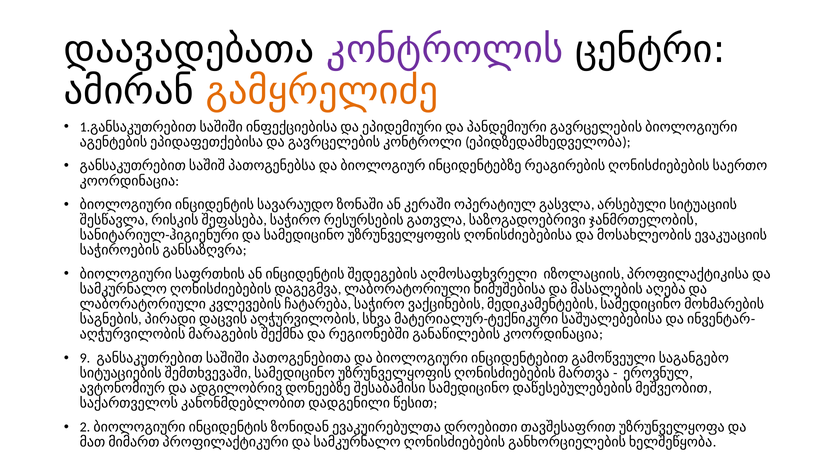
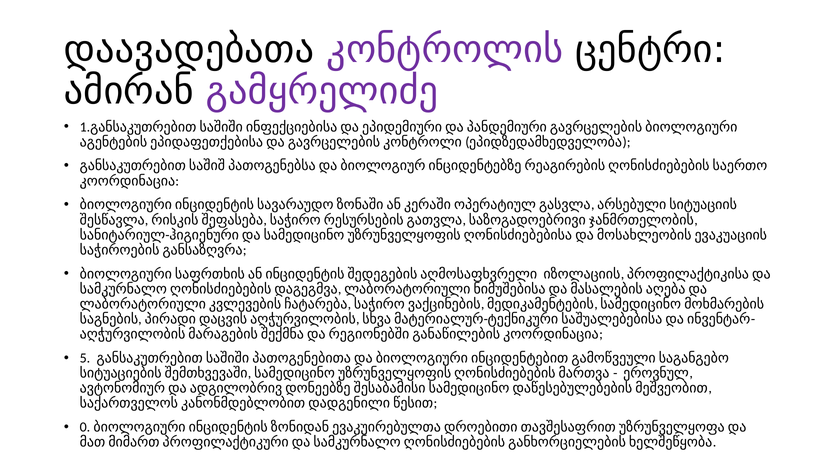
გამყრელიძე colour: orange -> purple
9: 9 -> 5
2: 2 -> 0
